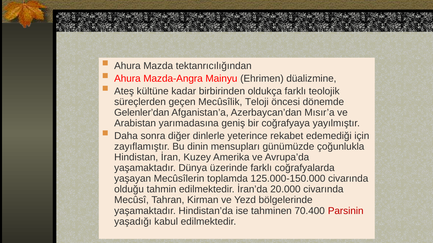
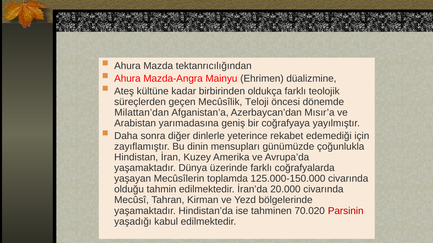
Gelenler’dan: Gelenler’dan -> Milattan’dan
70.400: 70.400 -> 70.020
